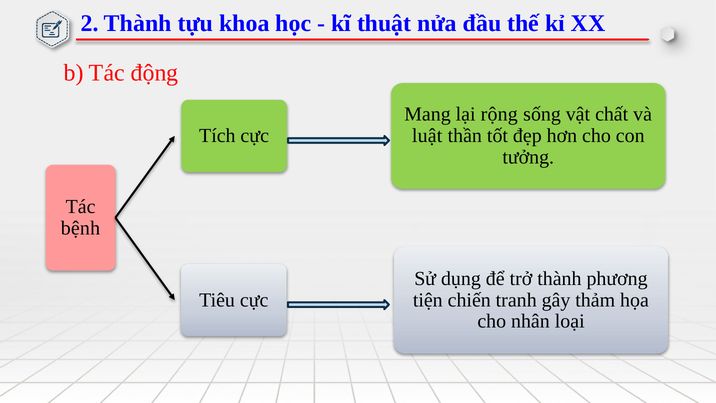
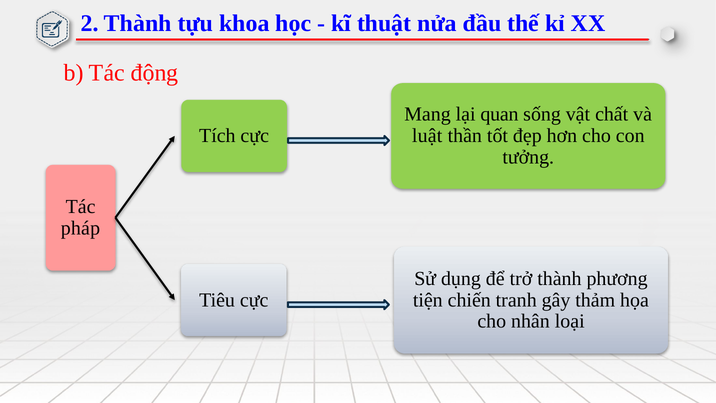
rộng: rộng -> quan
bệnh: bệnh -> pháp
